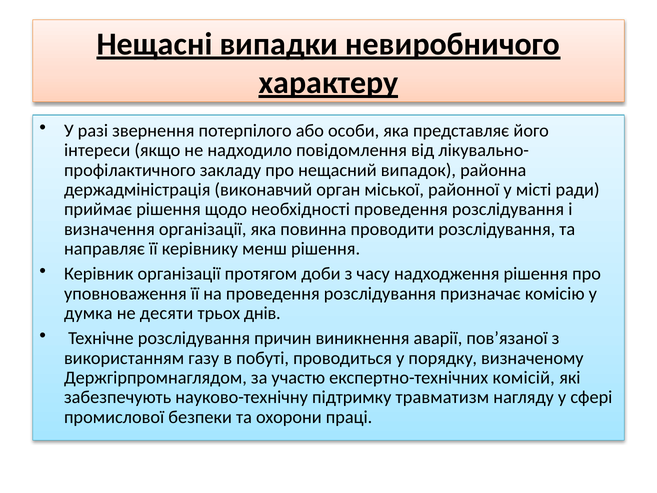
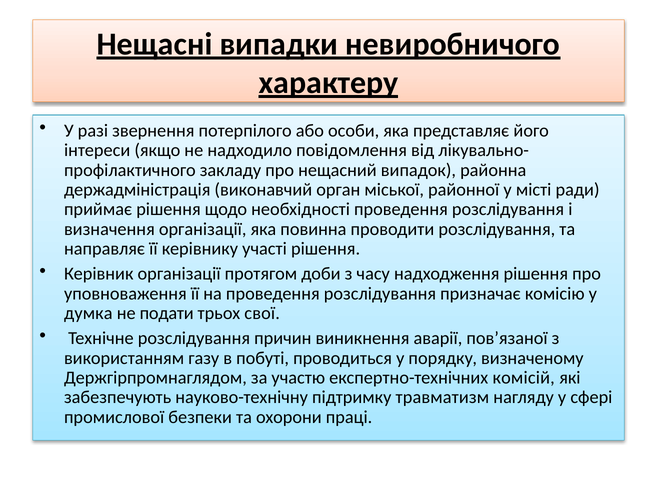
менш: менш -> участі
десяти: десяти -> подати
днів: днів -> свої
